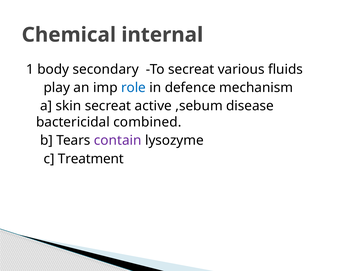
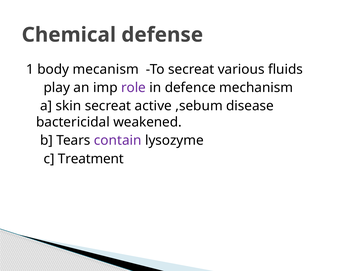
internal: internal -> defense
secondary: secondary -> mecanism
role colour: blue -> purple
combined: combined -> weakened
